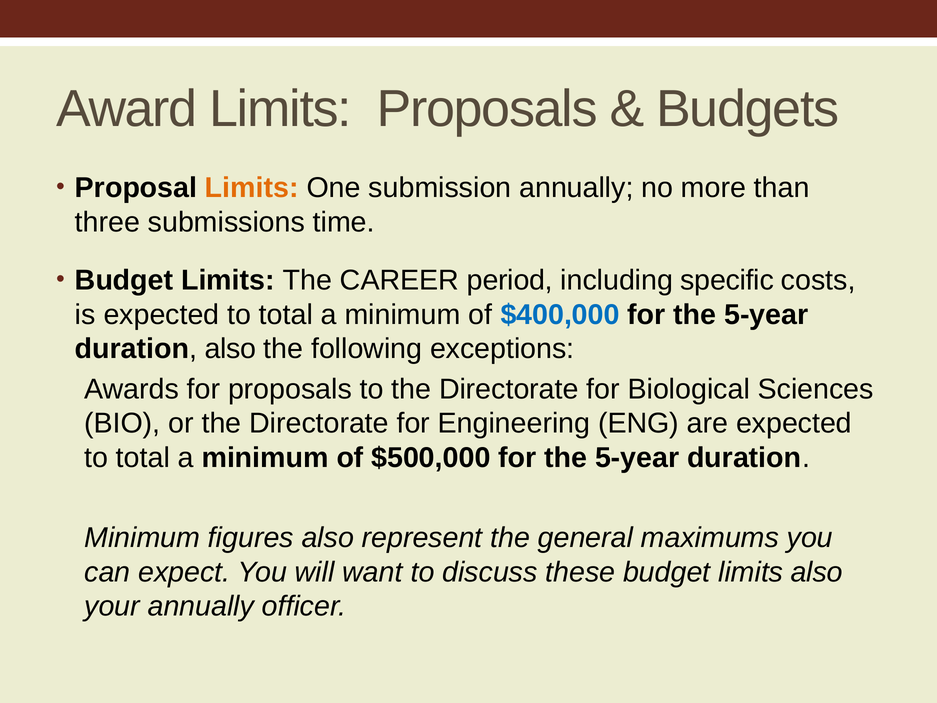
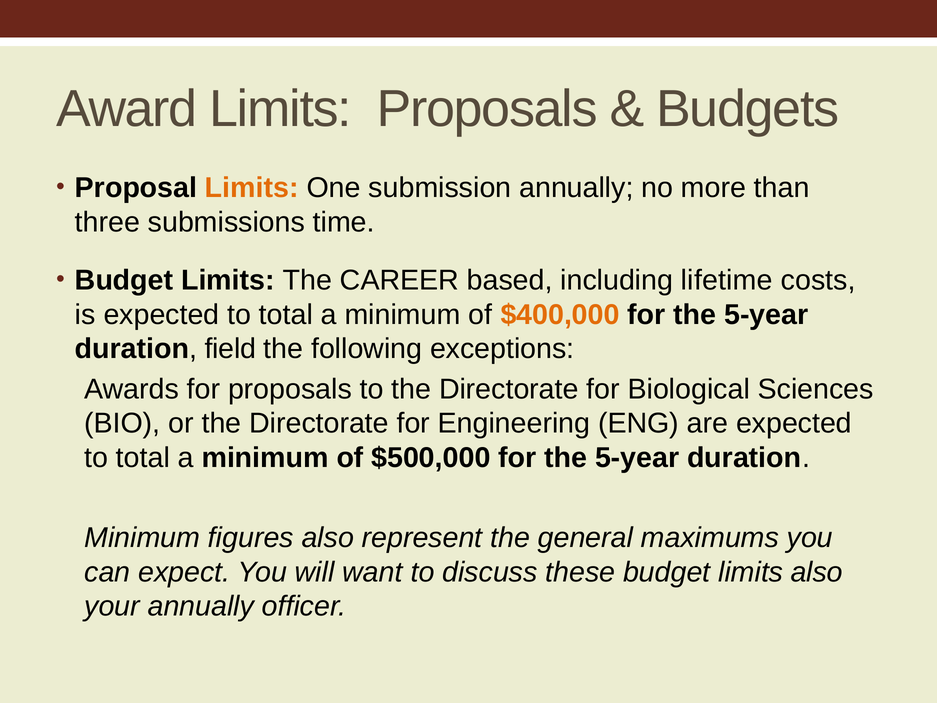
period: period -> based
specific: specific -> lifetime
$400,000 colour: blue -> orange
duration also: also -> field
